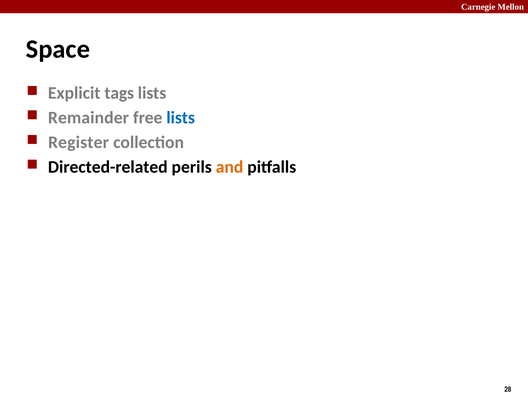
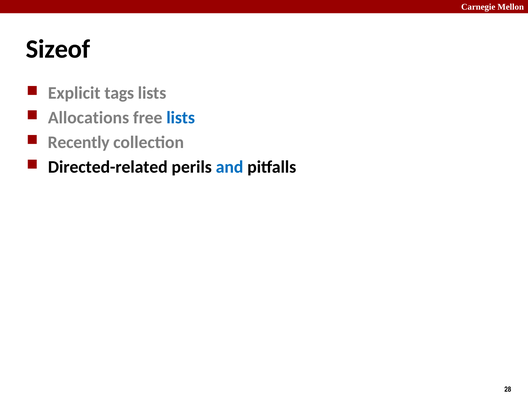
Space: Space -> Sizeof
Remainder: Remainder -> Allocations
Register: Register -> Recently
and colour: orange -> blue
